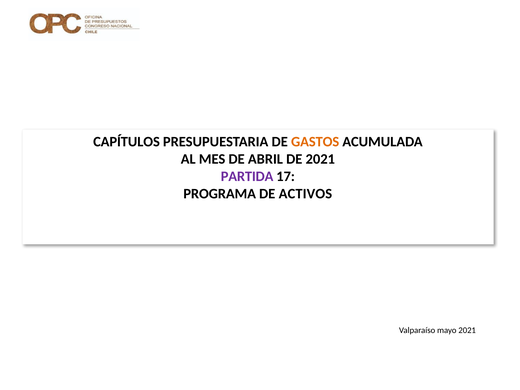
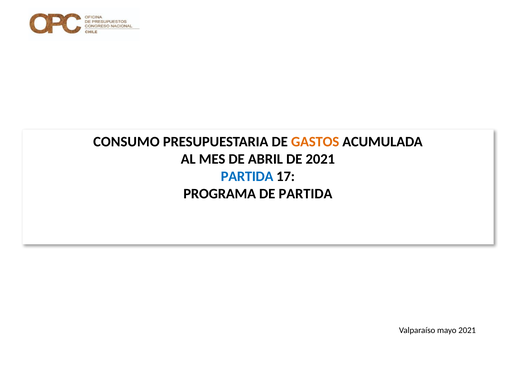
CAPÍTULOS: CAPÍTULOS -> CONSUMO
PARTIDA at (247, 176) colour: purple -> blue
DE ACTIVOS: ACTIVOS -> PARTIDA
